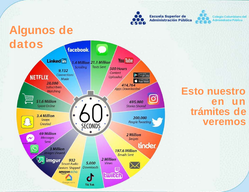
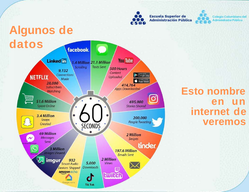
nuestro: nuestro -> nombre
trámites: trámites -> internet
